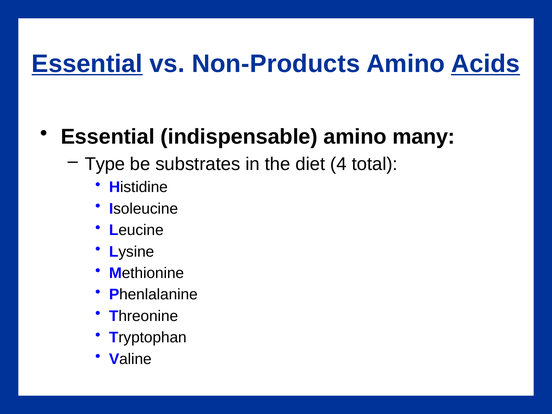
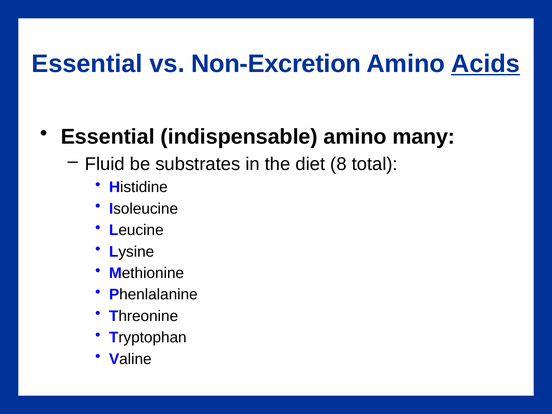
Essential at (87, 64) underline: present -> none
Non-Products: Non-Products -> Non-Excretion
Type: Type -> Fluid
4: 4 -> 8
